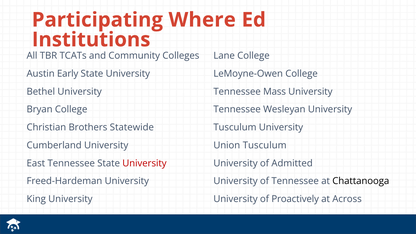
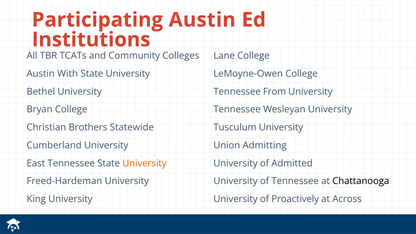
Participating Where: Where -> Austin
Early: Early -> With
Mass: Mass -> From
Union Tusculum: Tusculum -> Admitting
University at (144, 163) colour: red -> orange
